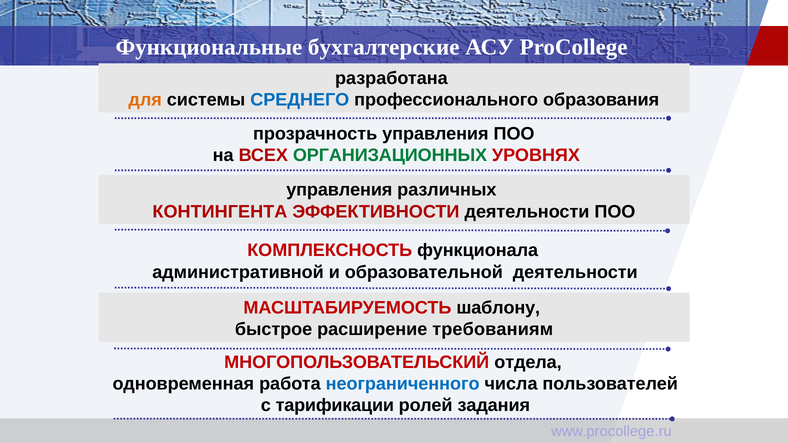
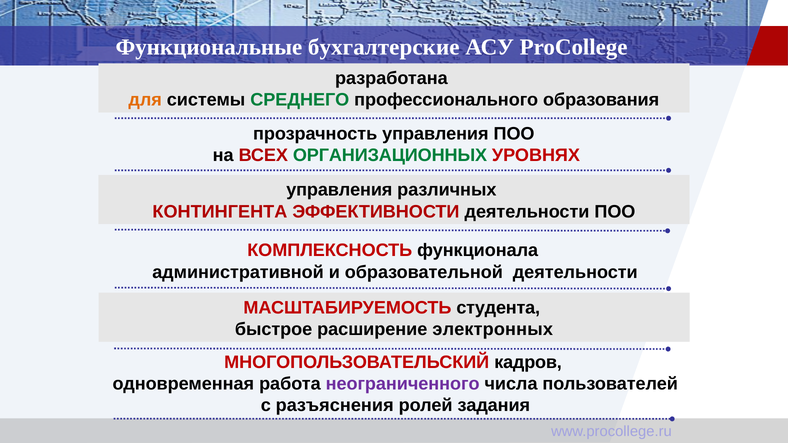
СРЕДНЕГО colour: blue -> green
шаблону: шаблону -> студента
требованиям: требованиям -> электронных
отдела: отдела -> кадров
неограниченного colour: blue -> purple
тарификации: тарификации -> разъяснения
